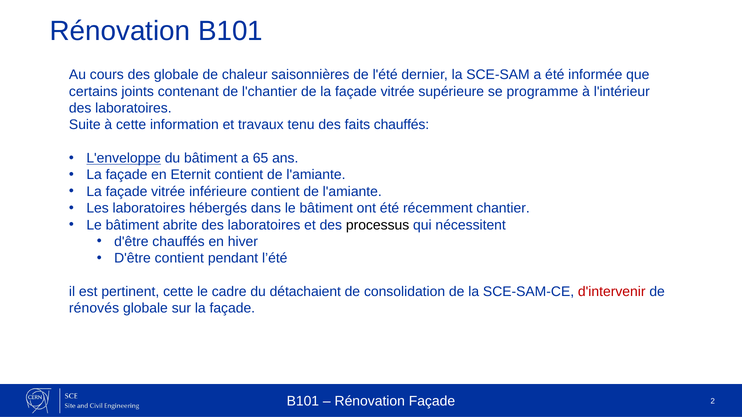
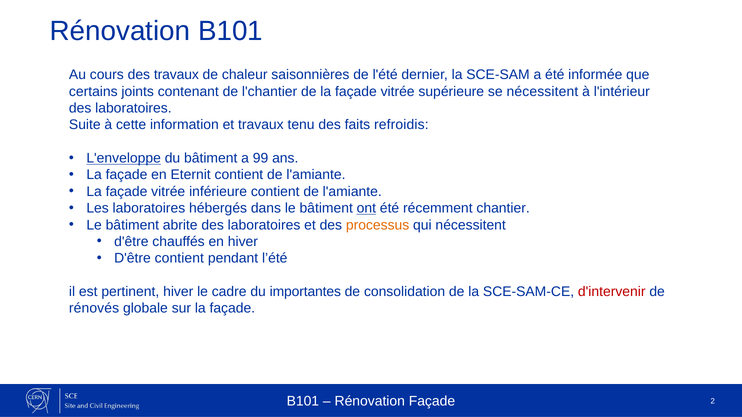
des globale: globale -> travaux
se programme: programme -> nécessitent
faits chauffés: chauffés -> refroidis
65: 65 -> 99
ont underline: none -> present
processus colour: black -> orange
pertinent cette: cette -> hiver
détachaient: détachaient -> importantes
